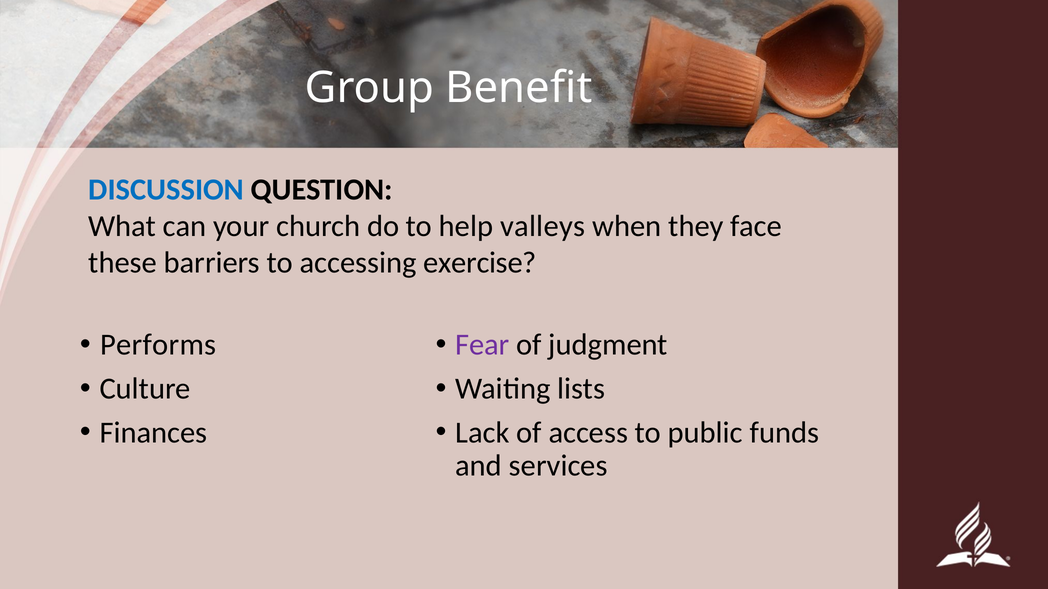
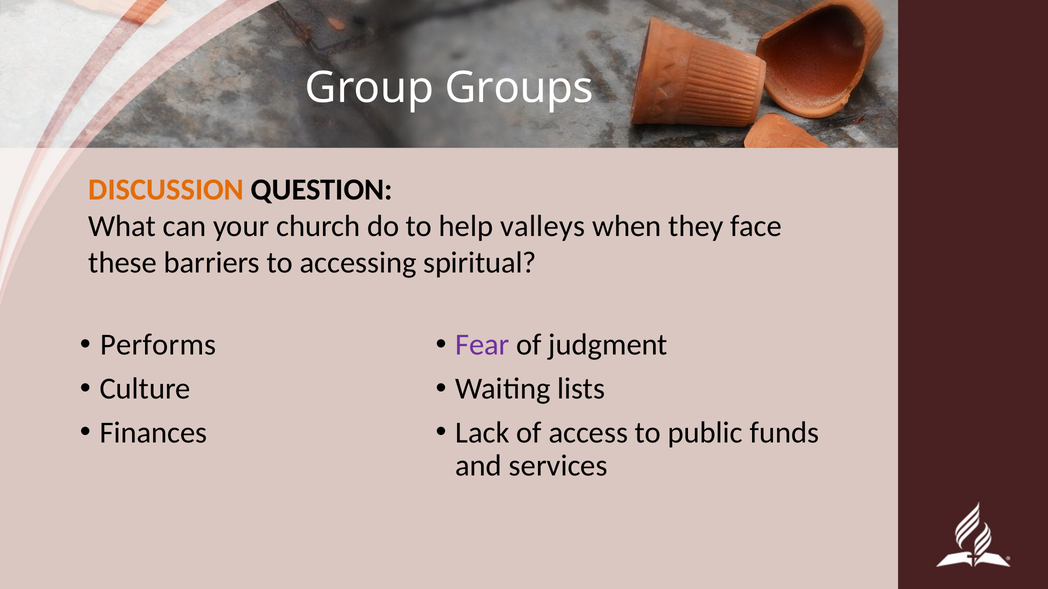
Benefit: Benefit -> Groups
DISCUSSION colour: blue -> orange
exercise: exercise -> spiritual
